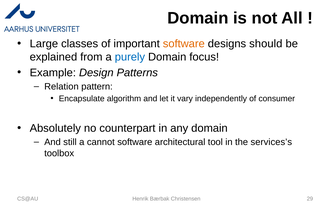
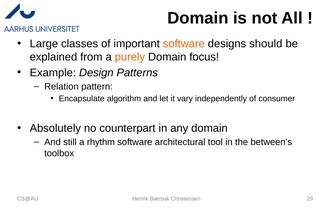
purely colour: blue -> orange
cannot: cannot -> rhythm
services’s: services’s -> between’s
